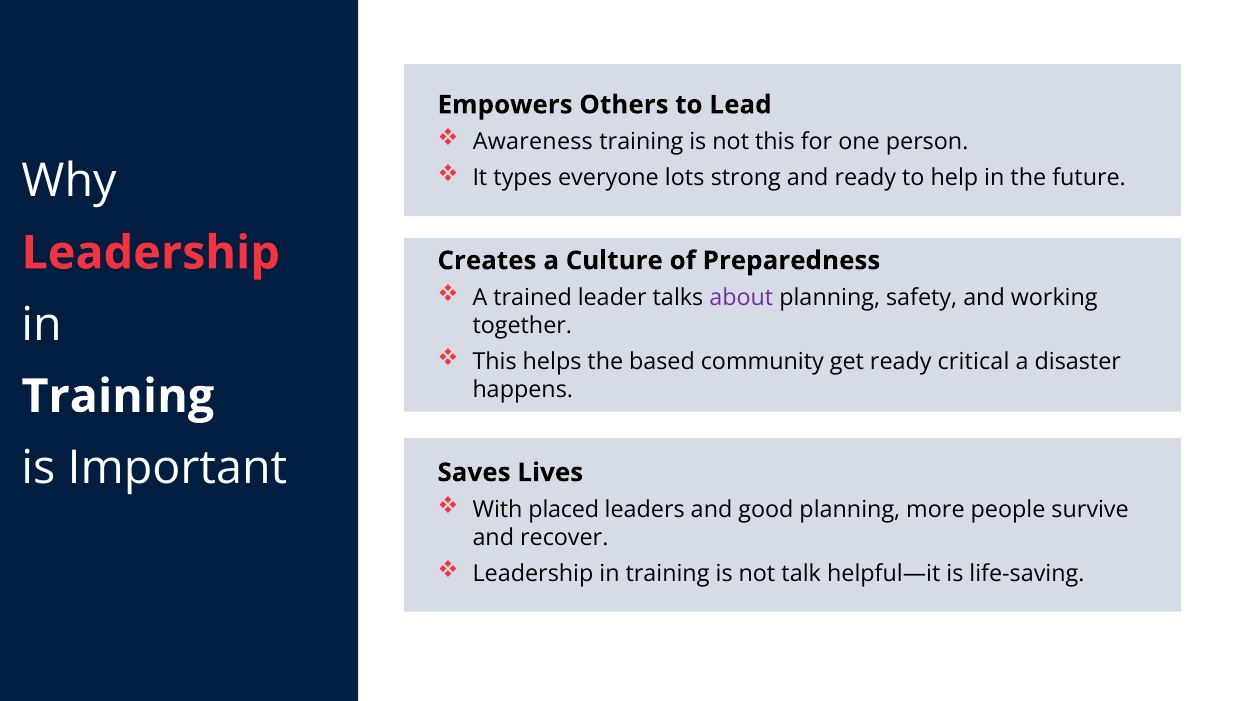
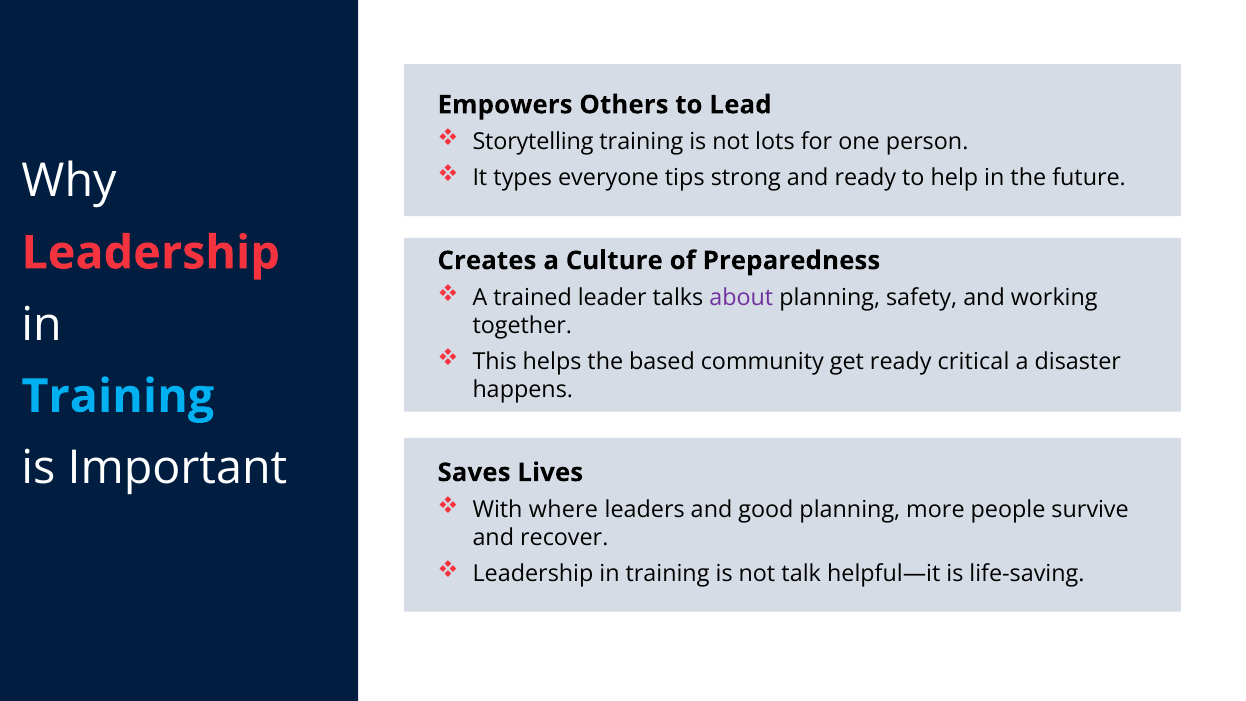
Awareness: Awareness -> Storytelling
not this: this -> lots
lots: lots -> tips
Training at (118, 396) colour: white -> light blue
placed: placed -> where
